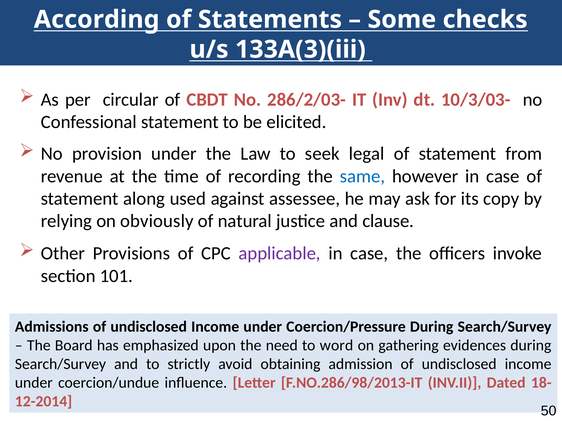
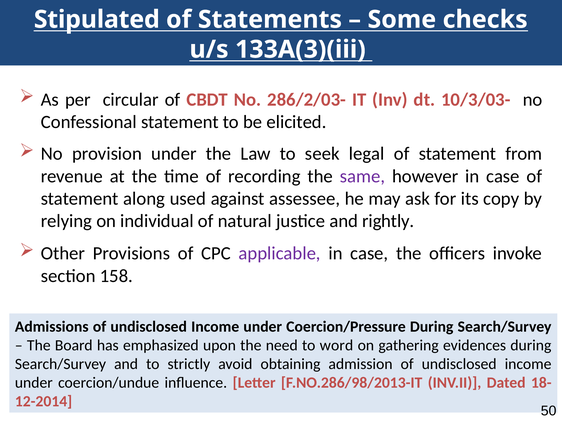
According: According -> Stipulated
same colour: blue -> purple
obviously: obviously -> individual
clause: clause -> rightly
101: 101 -> 158
